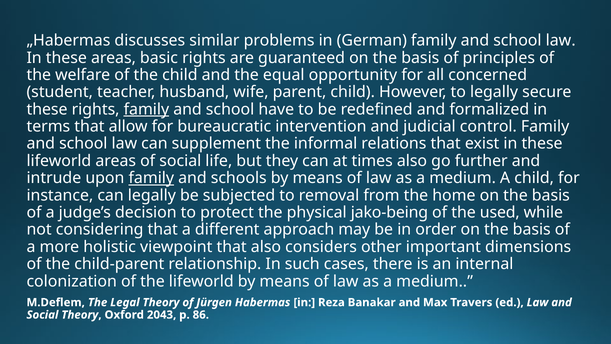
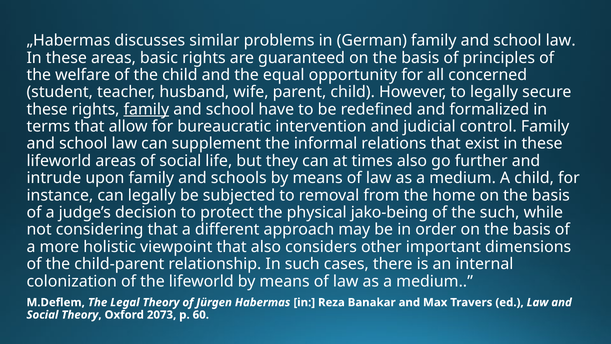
family at (151, 178) underline: present -> none
the used: used -> such
2043: 2043 -> 2073
86: 86 -> 60
